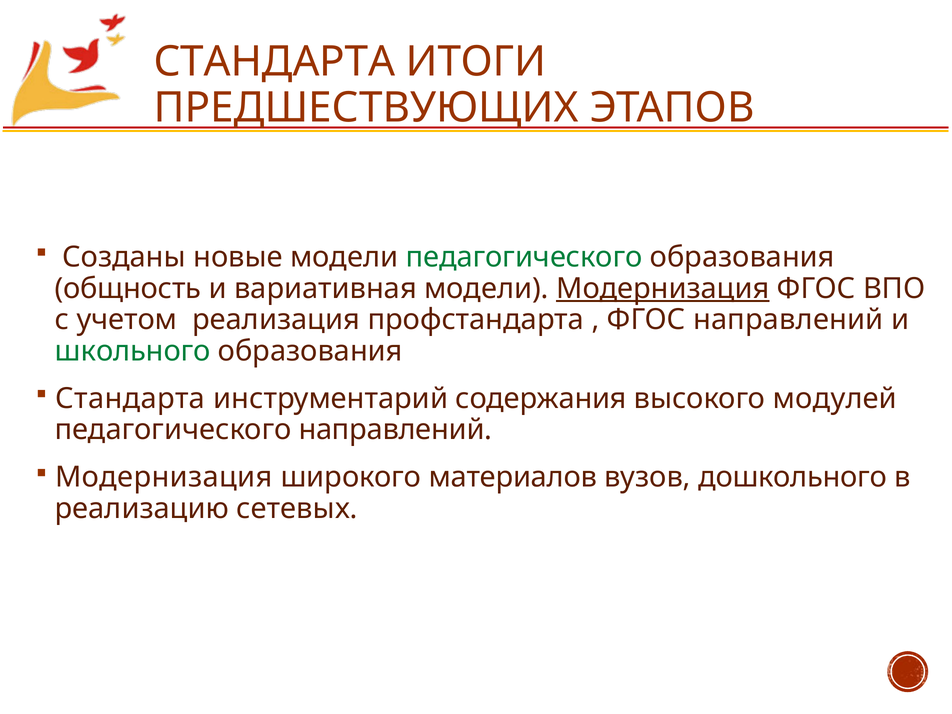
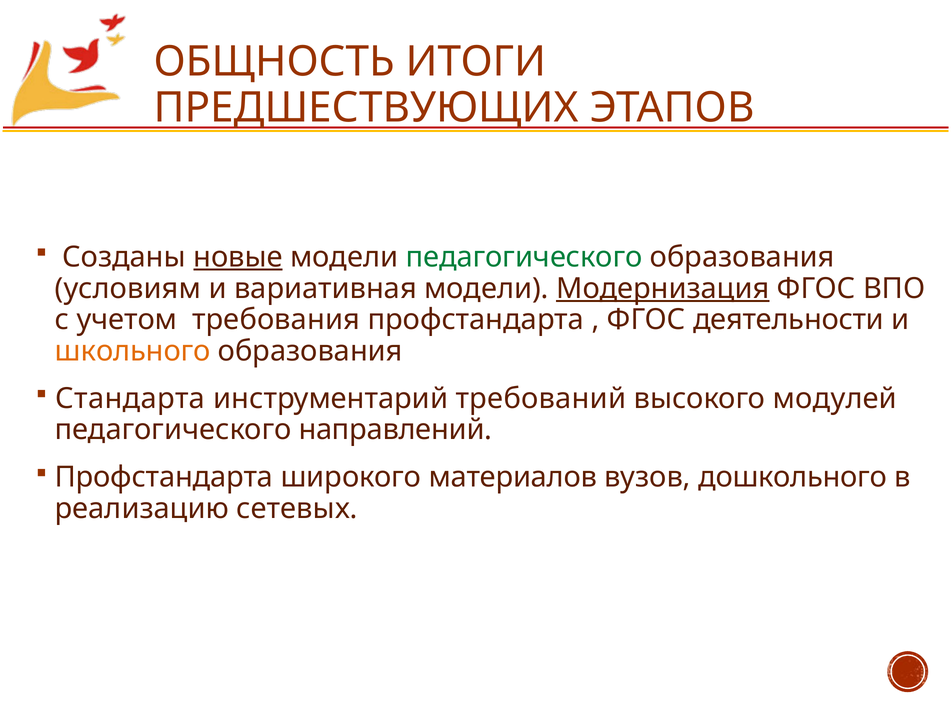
СТАНДАРТА at (274, 62): СТАНДАРТА -> ОБЩНОСТЬ
новые underline: none -> present
общность: общность -> условиям
реализация: реализация -> требования
ФГОС направлений: направлений -> деятельности
школьного colour: green -> orange
содержания: содержания -> требований
Модернизация at (164, 477): Модернизация -> Профстандарта
